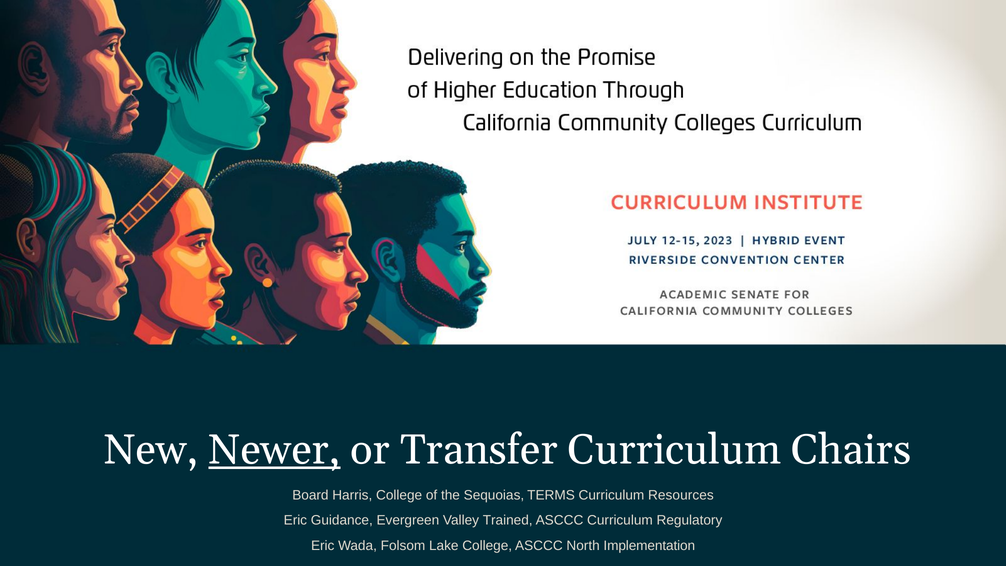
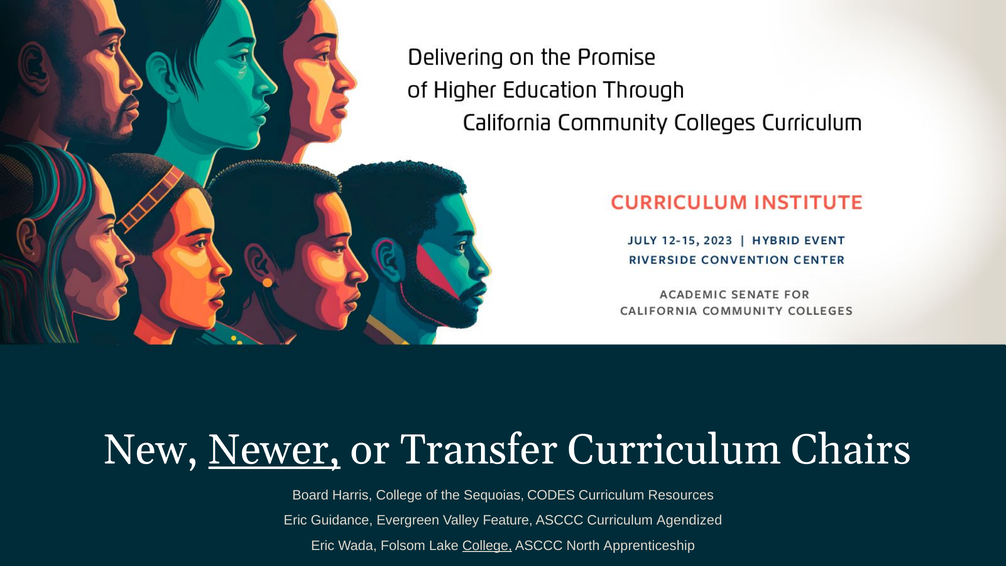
TERMS: TERMS -> CODES
Trained: Trained -> Feature
Regulatory: Regulatory -> Agendized
College at (487, 545) underline: none -> present
Implementation: Implementation -> Apprenticeship
